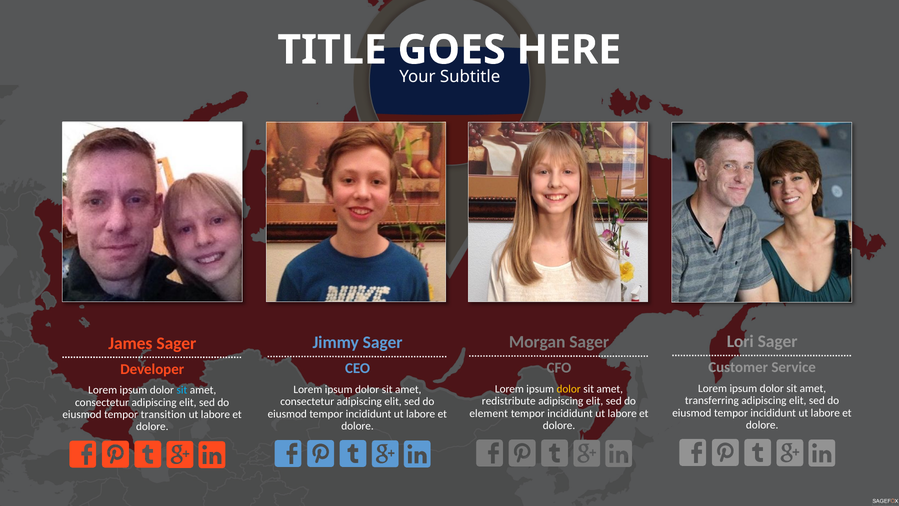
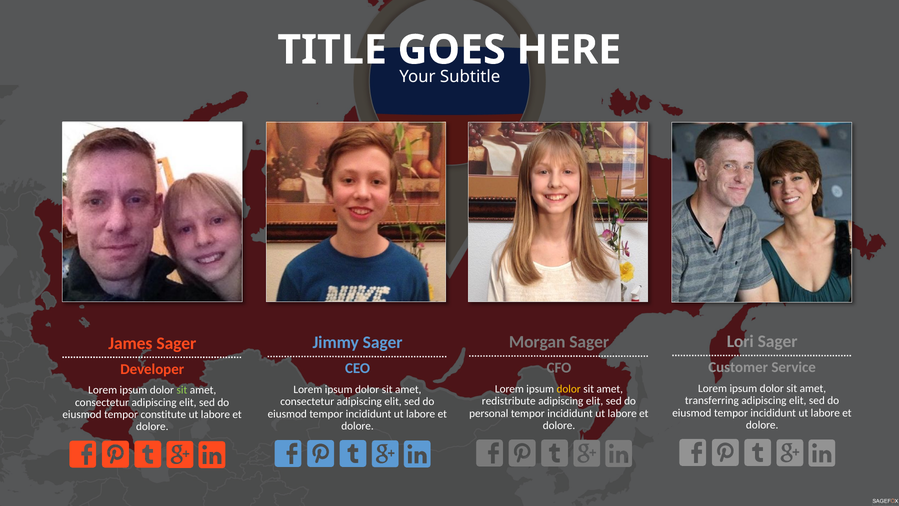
sit at (182, 390) colour: light blue -> light green
element: element -> personal
transition: transition -> constitute
